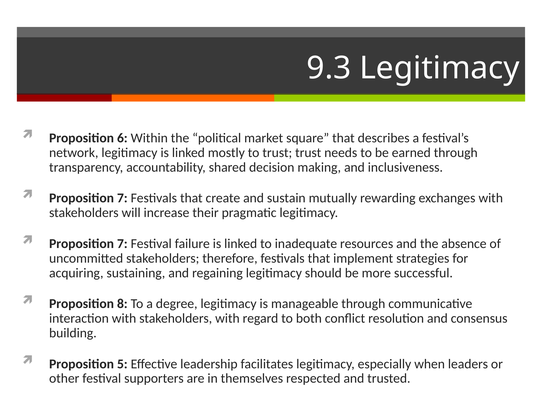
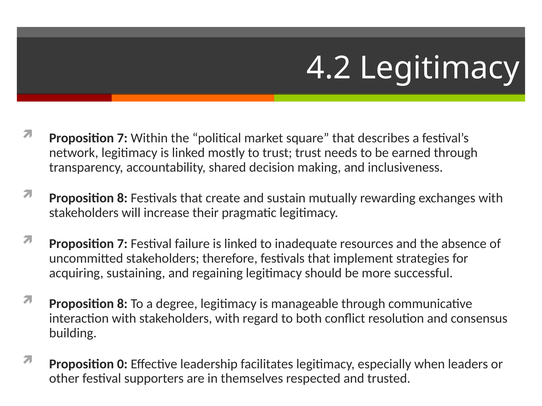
9.3: 9.3 -> 4.2
6 at (122, 138): 6 -> 7
7 at (122, 198): 7 -> 8
5: 5 -> 0
